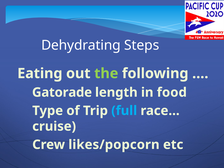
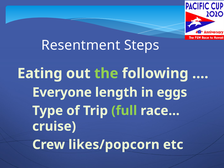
Dehydrating: Dehydrating -> Resentment
Gatorade: Gatorade -> Everyone
food: food -> eggs
full colour: light blue -> light green
